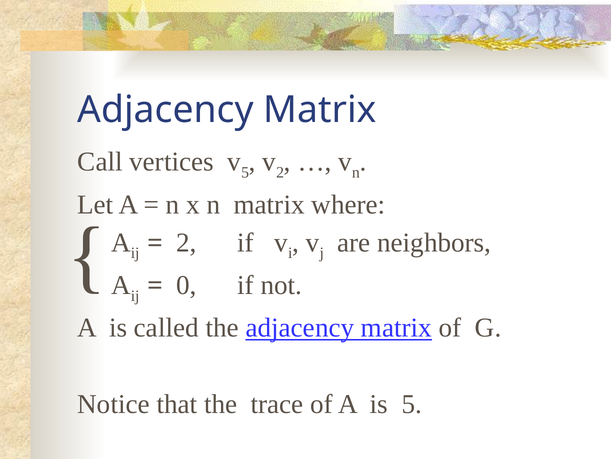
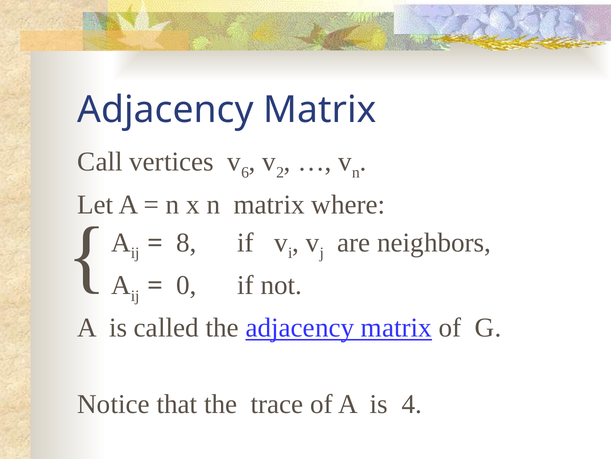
5 at (245, 172): 5 -> 6
2 at (187, 242): 2 -> 8
is 5: 5 -> 4
